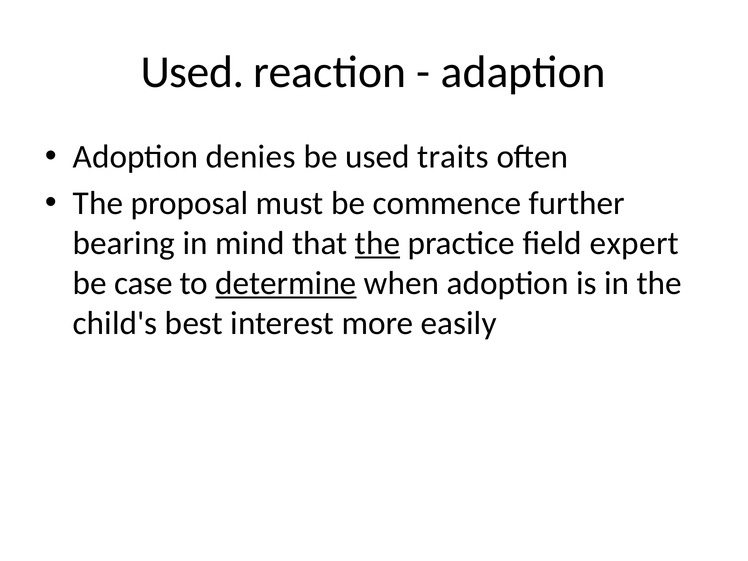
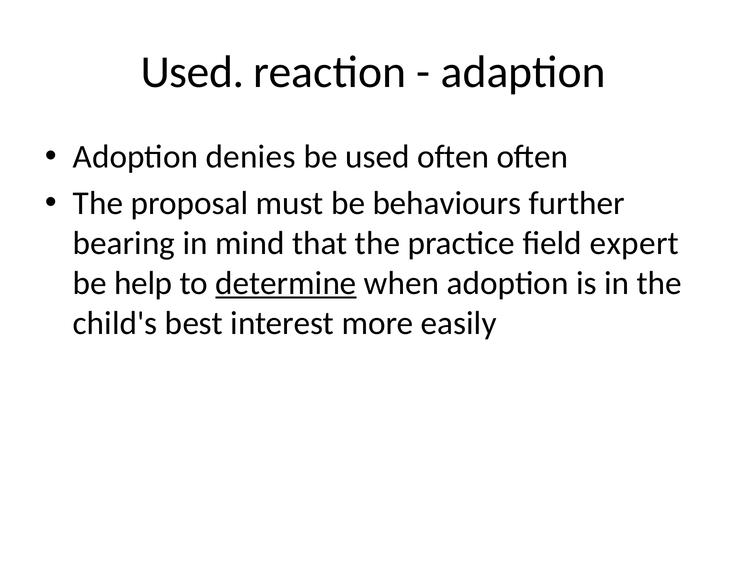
used traits: traits -> often
commence: commence -> behaviours
the at (377, 243) underline: present -> none
case: case -> help
